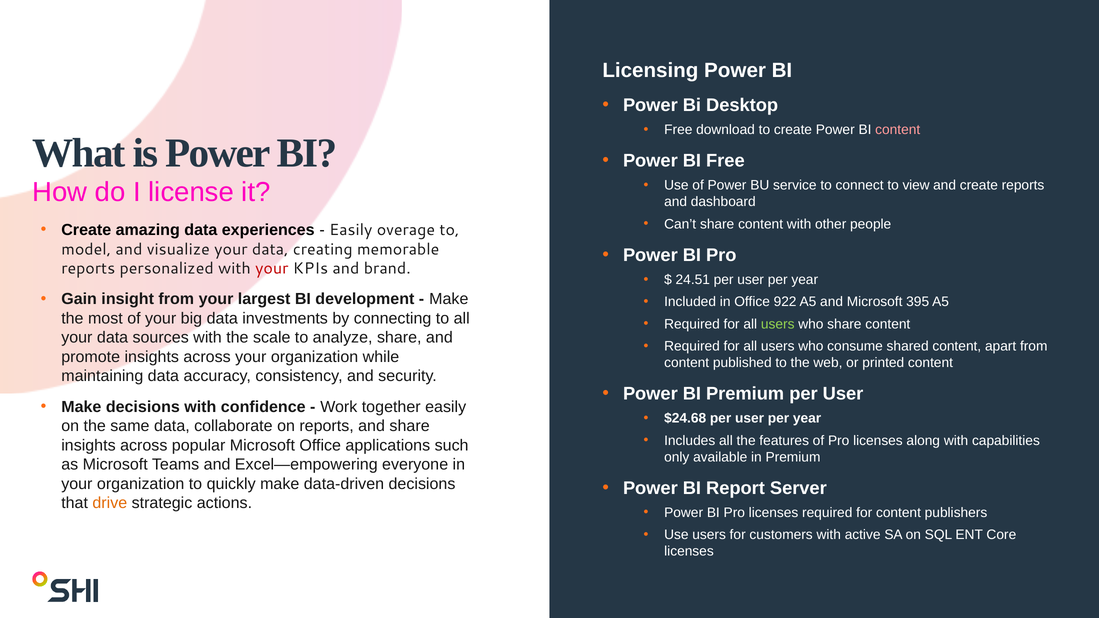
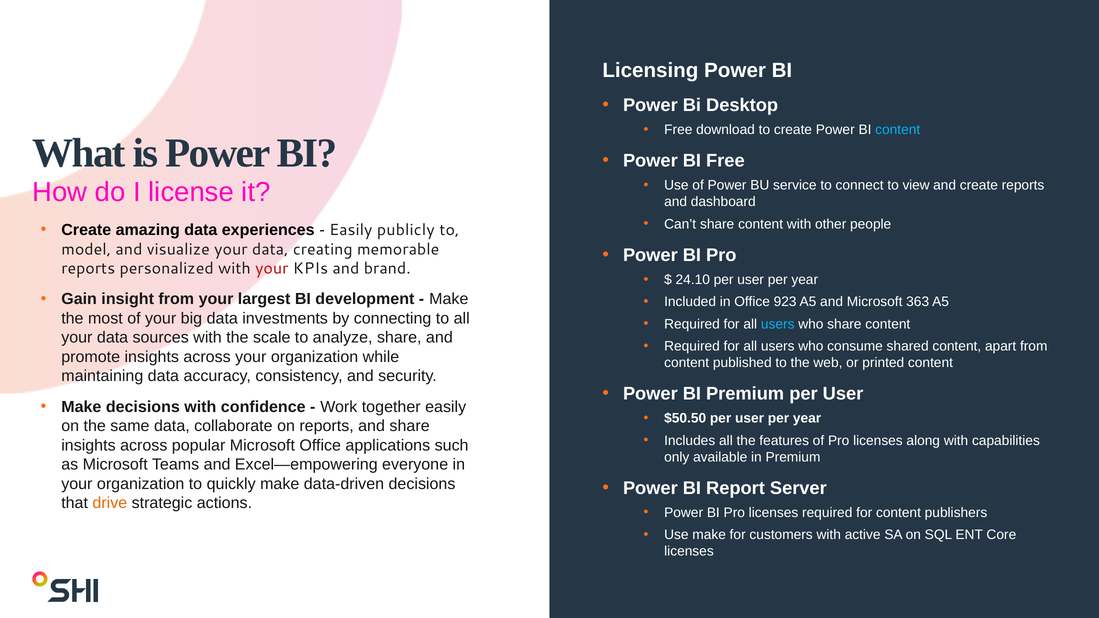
content at (898, 130) colour: pink -> light blue
overage: overage -> publicly
24.51: 24.51 -> 24.10
922: 922 -> 923
395: 395 -> 363
users at (778, 324) colour: light green -> light blue
$24.68: $24.68 -> $50.50
Use users: users -> make
